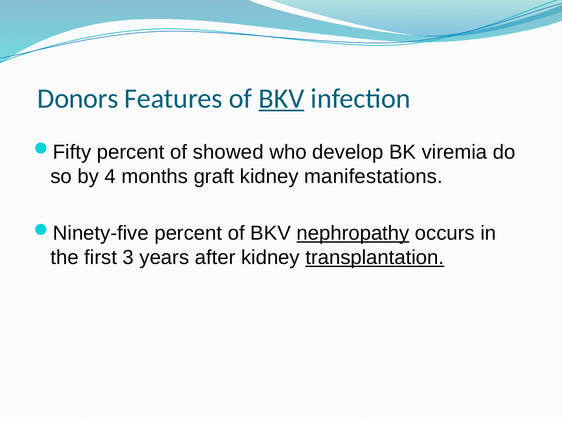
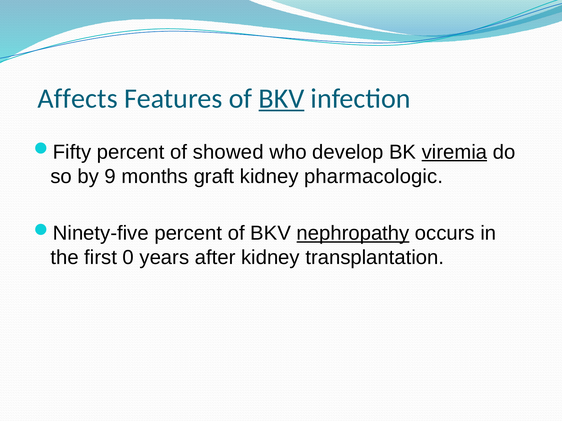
Donors: Donors -> Affects
viremia underline: none -> present
4: 4 -> 9
manifestations: manifestations -> pharmacologic
3: 3 -> 0
transplantation underline: present -> none
